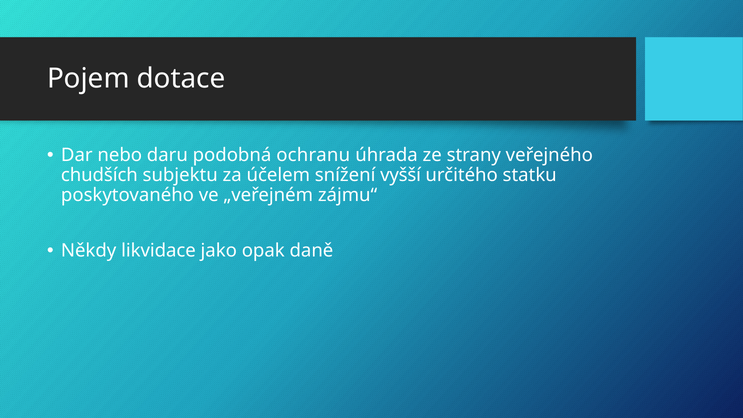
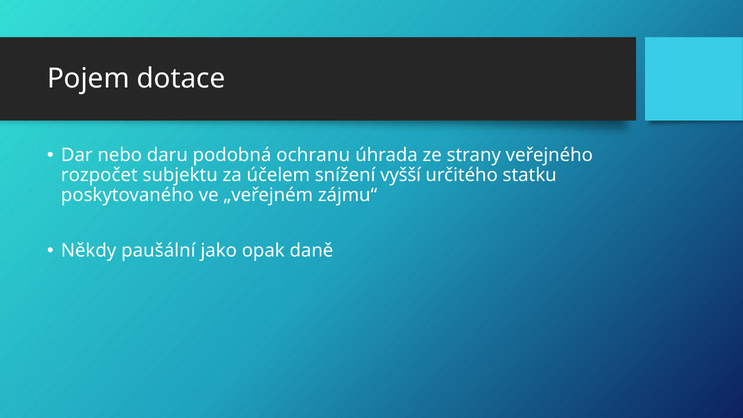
chudších: chudších -> rozpočet
likvidace: likvidace -> paušální
